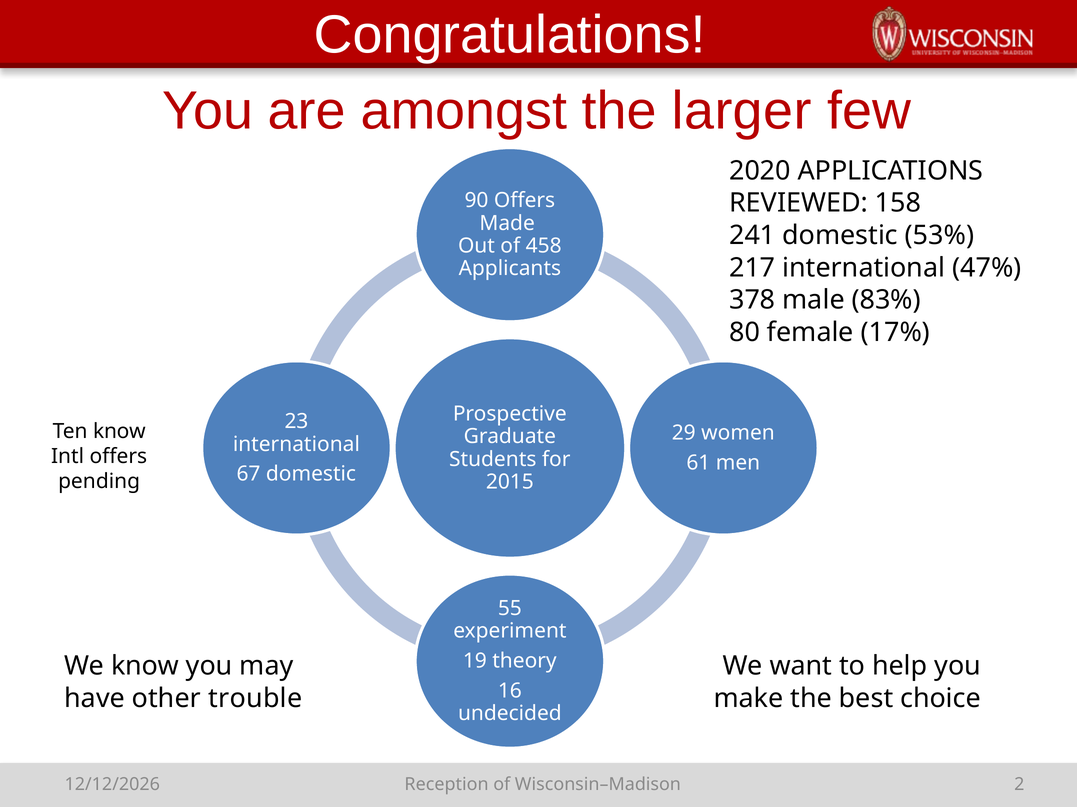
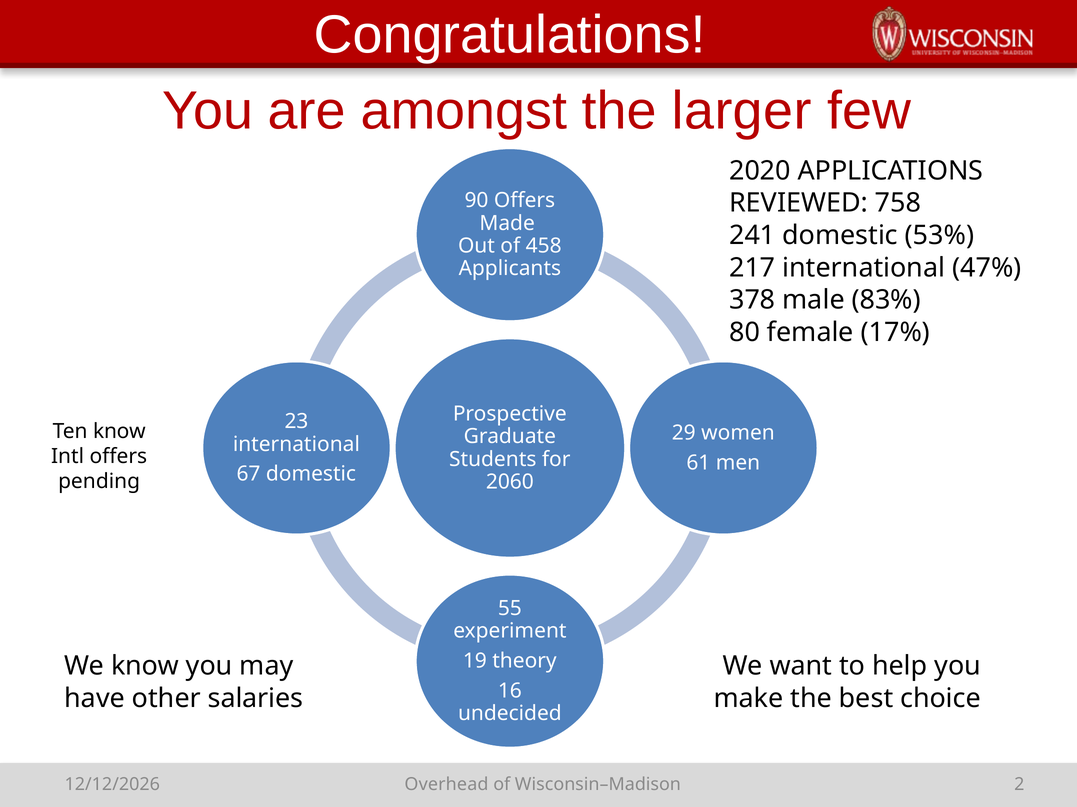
158: 158 -> 758
2015: 2015 -> 2060
trouble: trouble -> salaries
Reception: Reception -> Overhead
